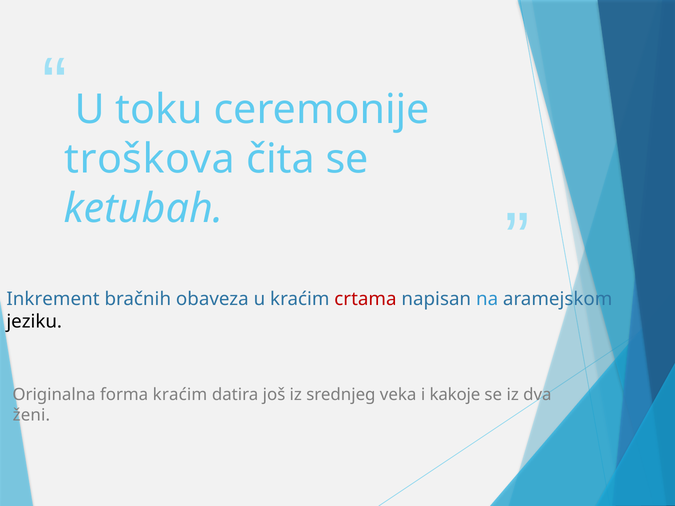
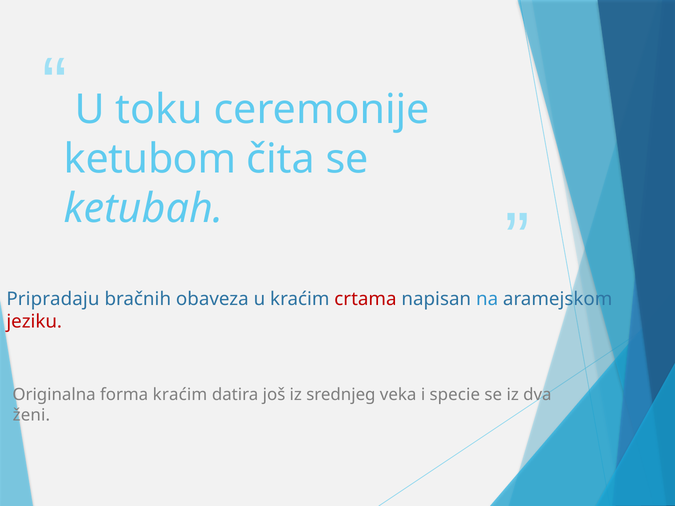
troškova: troškova -> ketubom
Inkrement: Inkrement -> Pripradaju
jeziku colour: black -> red
kakoje: kakoje -> specie
